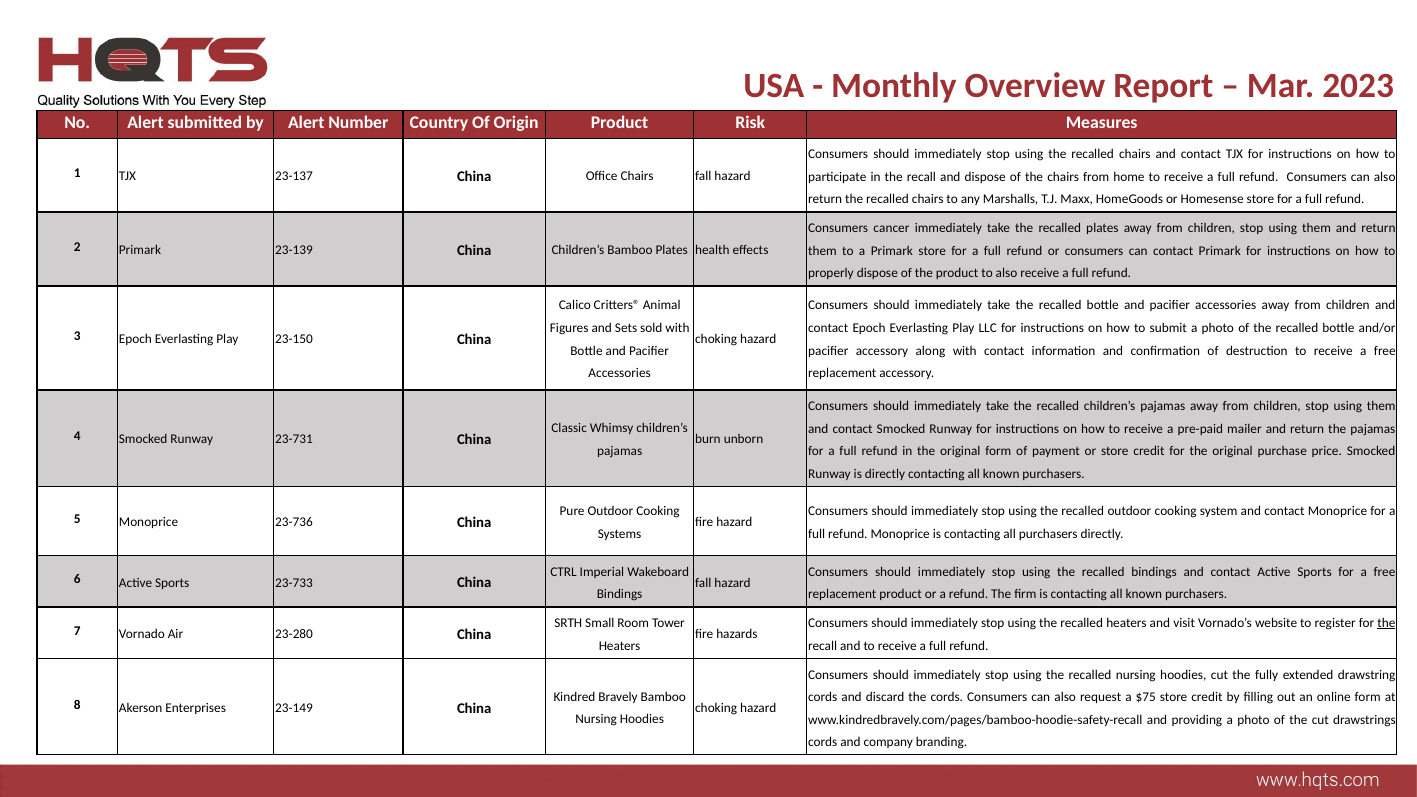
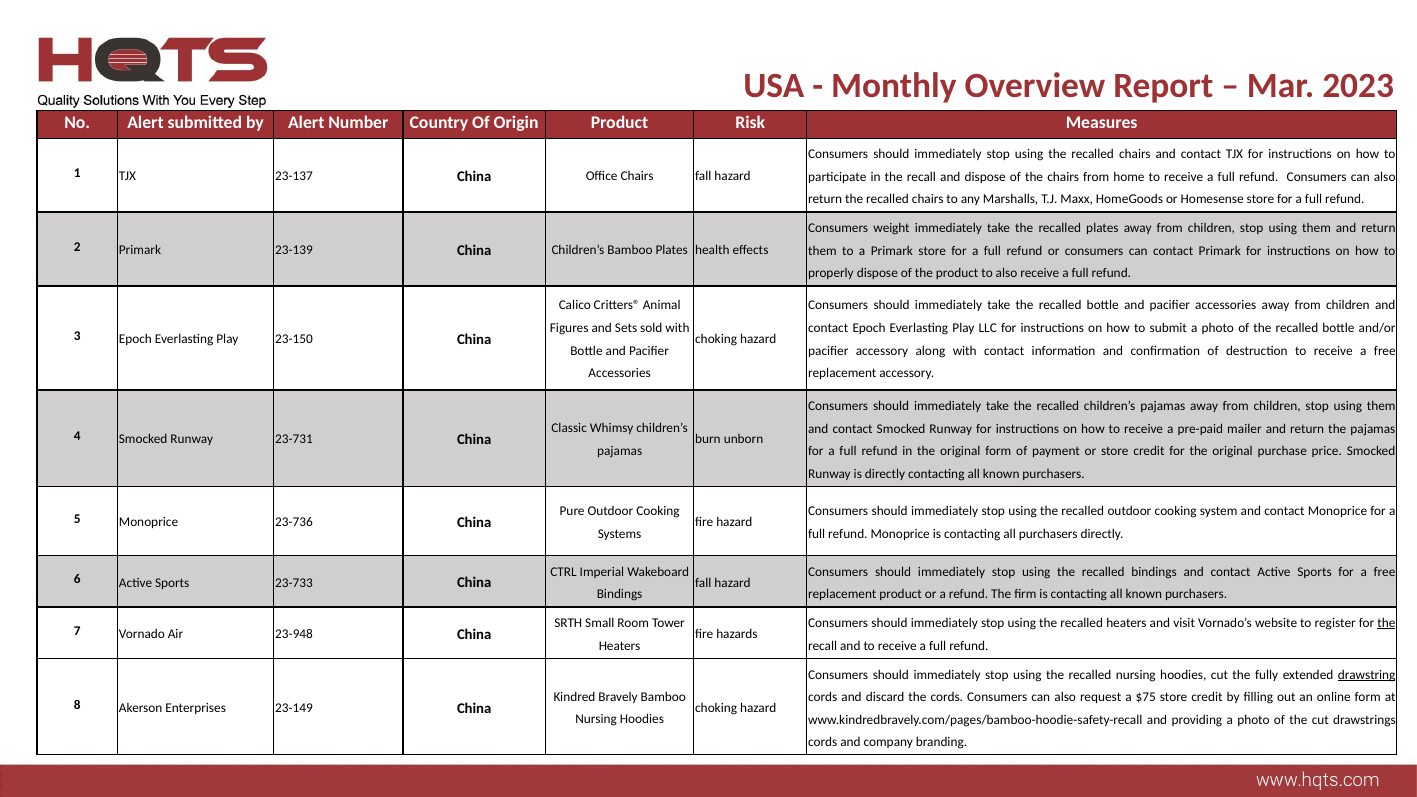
cancer: cancer -> weight
23-280: 23-280 -> 23-948
drawstring underline: none -> present
